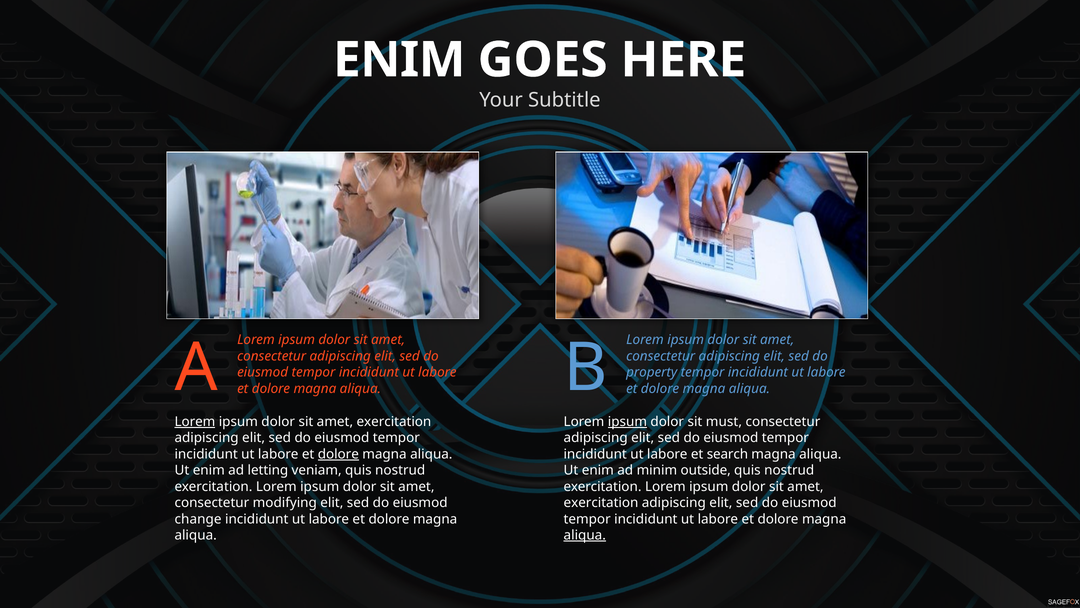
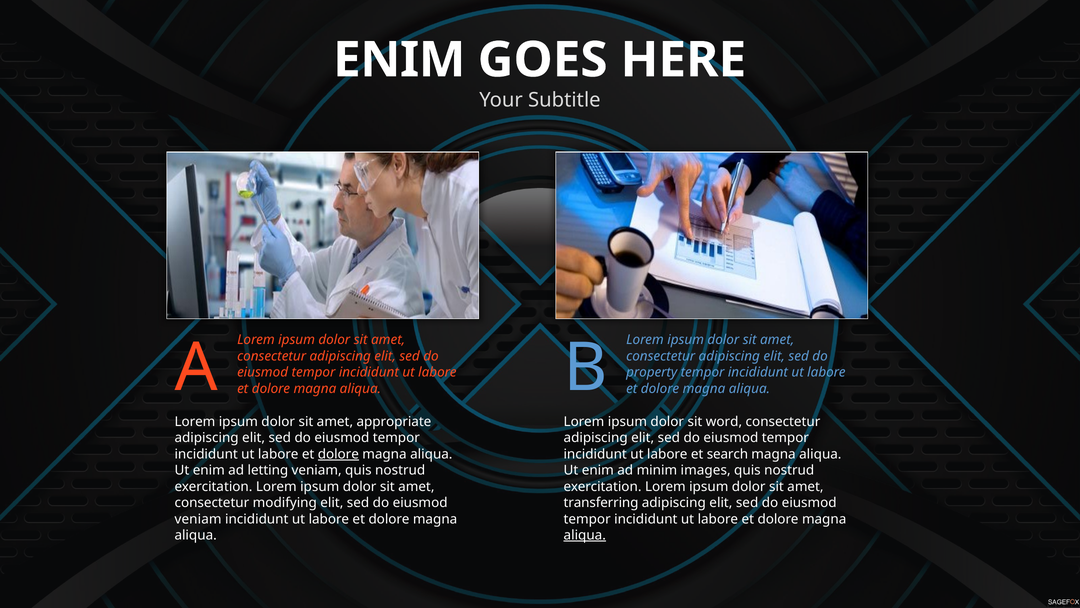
Lorem at (195, 421) underline: present -> none
exercitation at (394, 421): exercitation -> appropriate
ipsum at (627, 421) underline: present -> none
must: must -> word
outside: outside -> images
exercitation at (601, 502): exercitation -> transferring
change at (198, 519): change -> veniam
